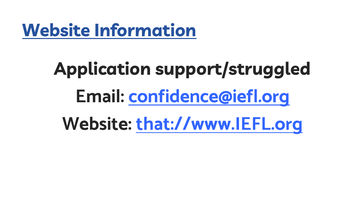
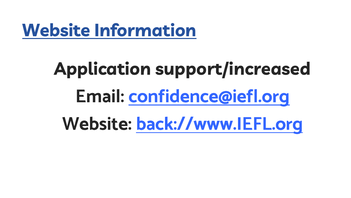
support/struggled: support/struggled -> support/increased
that://www.IEFL.org: that://www.IEFL.org -> back://www.IEFL.org
